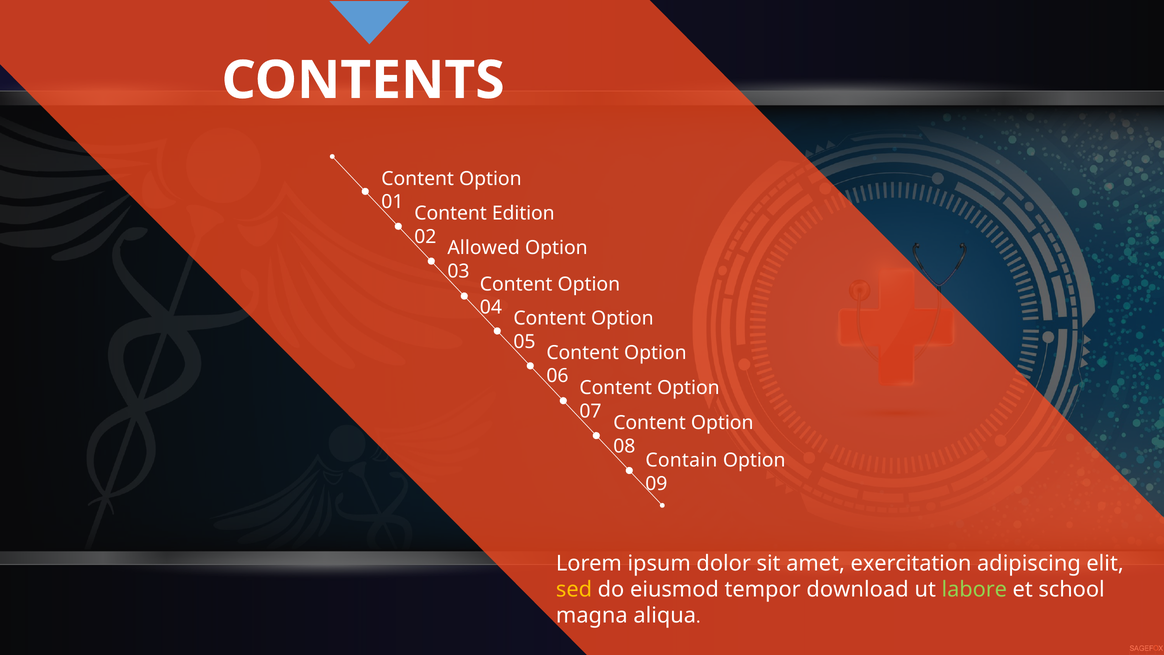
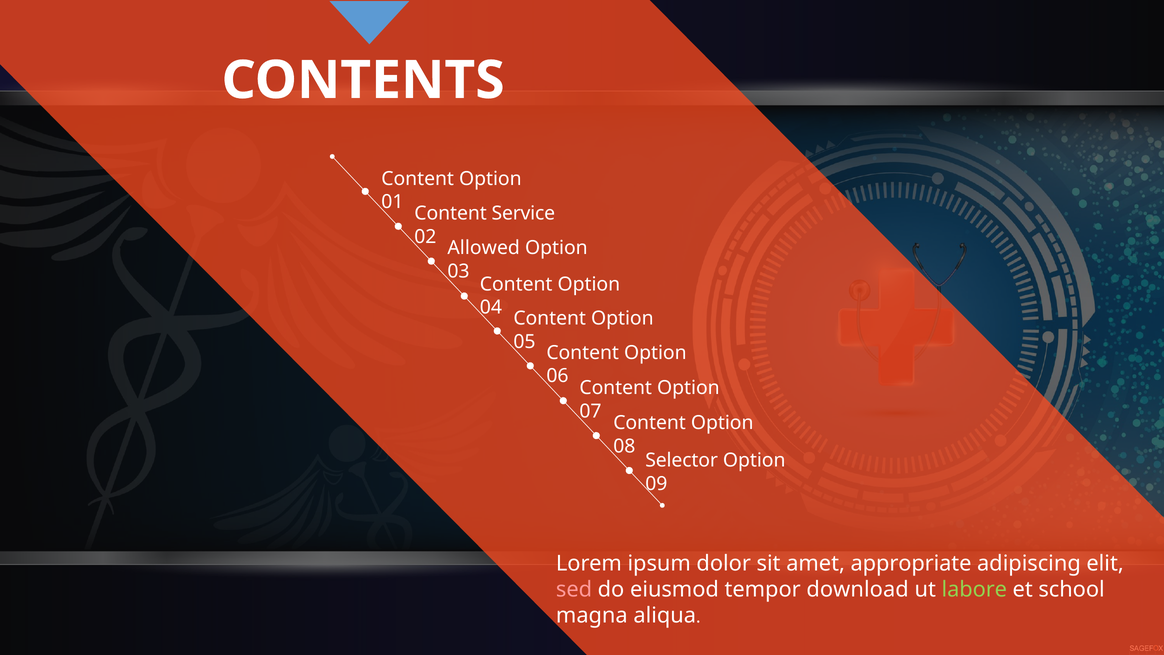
Edition: Edition -> Service
Contain: Contain -> Selector
exercitation: exercitation -> appropriate
sed colour: yellow -> pink
